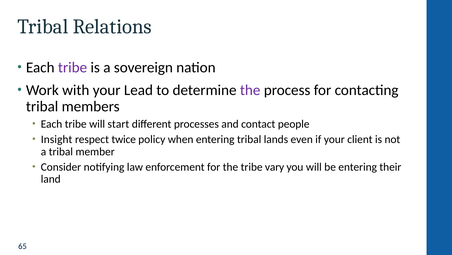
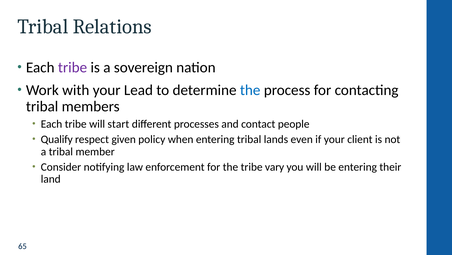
the at (250, 90) colour: purple -> blue
Insight: Insight -> Qualify
twice: twice -> given
